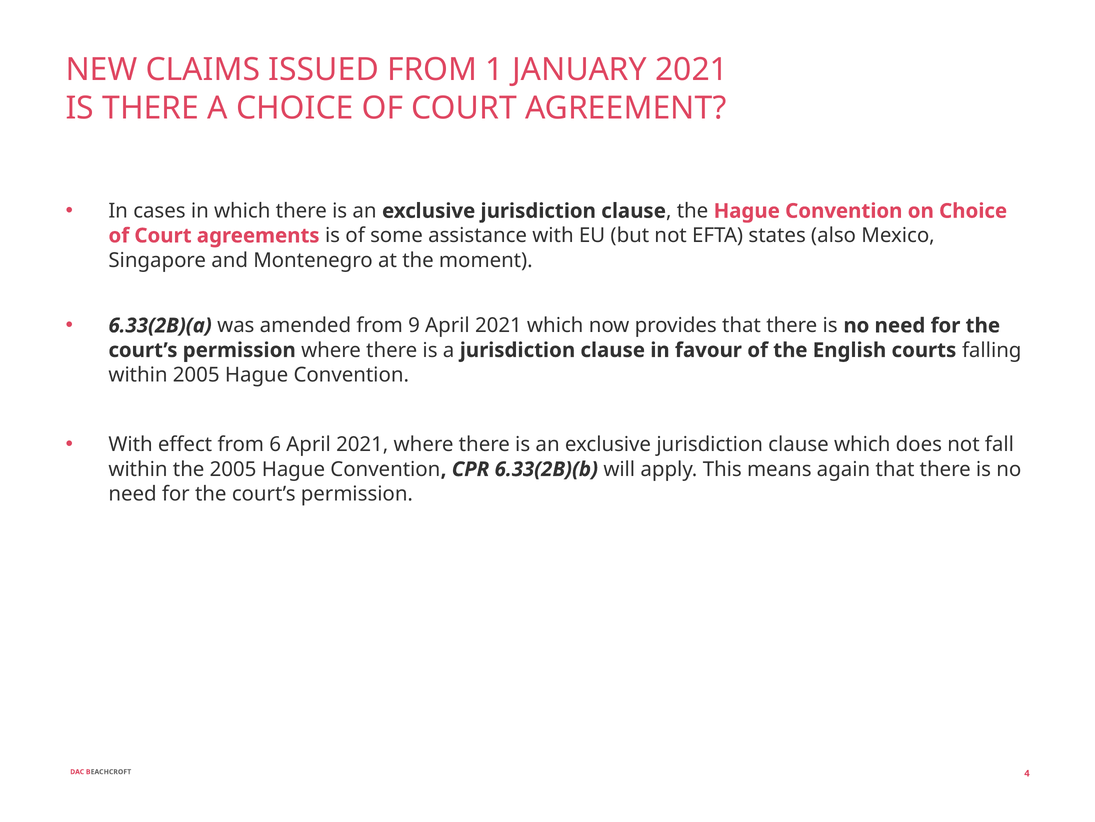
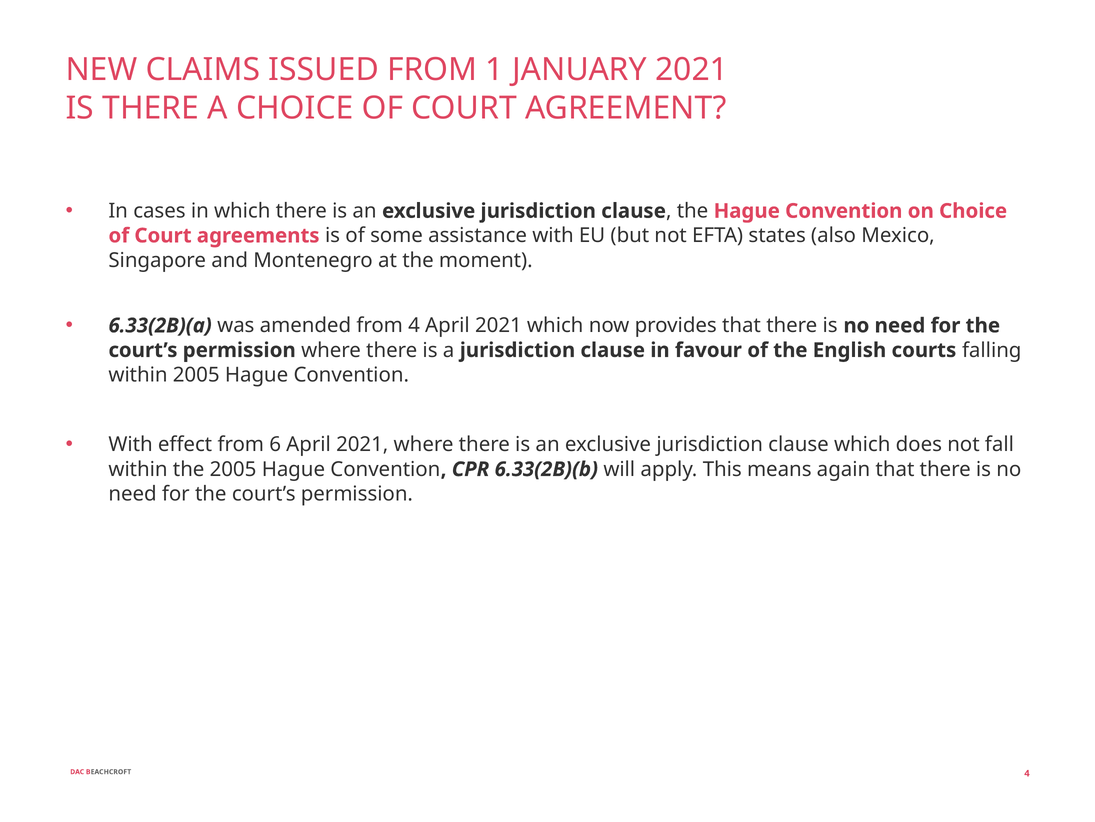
from 9: 9 -> 4
